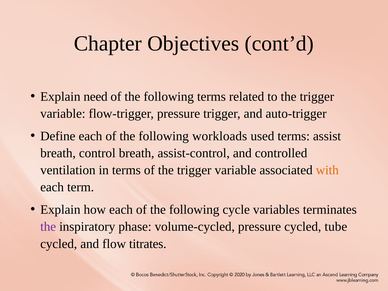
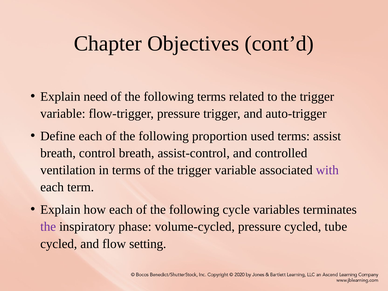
workloads: workloads -> proportion
with colour: orange -> purple
titrates: titrates -> setting
